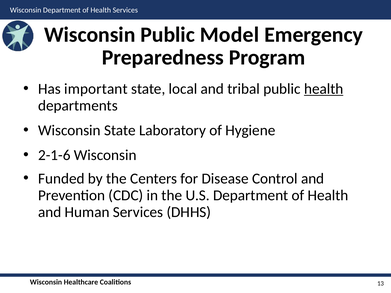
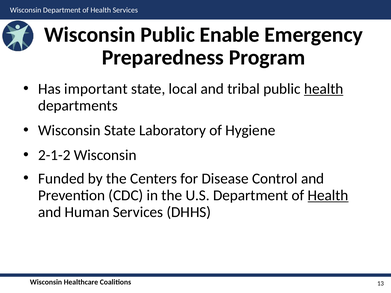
Model: Model -> Enable
2-1-6: 2-1-6 -> 2-1-2
Health at (328, 196) underline: none -> present
